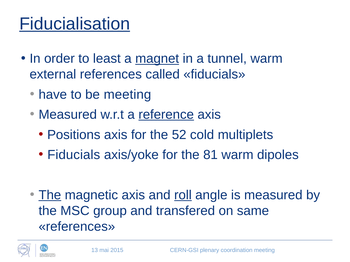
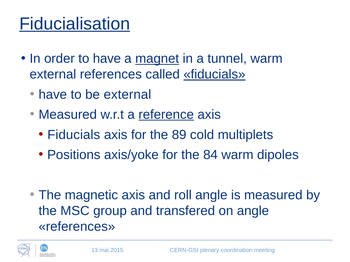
to least: least -> have
fiducials at (214, 75) underline: none -> present
be meeting: meeting -> external
Positions at (74, 135): Positions -> Fiducials
52: 52 -> 89
Fiducials at (74, 155): Fiducials -> Positions
81: 81 -> 84
The at (50, 195) underline: present -> none
roll underline: present -> none
on same: same -> angle
